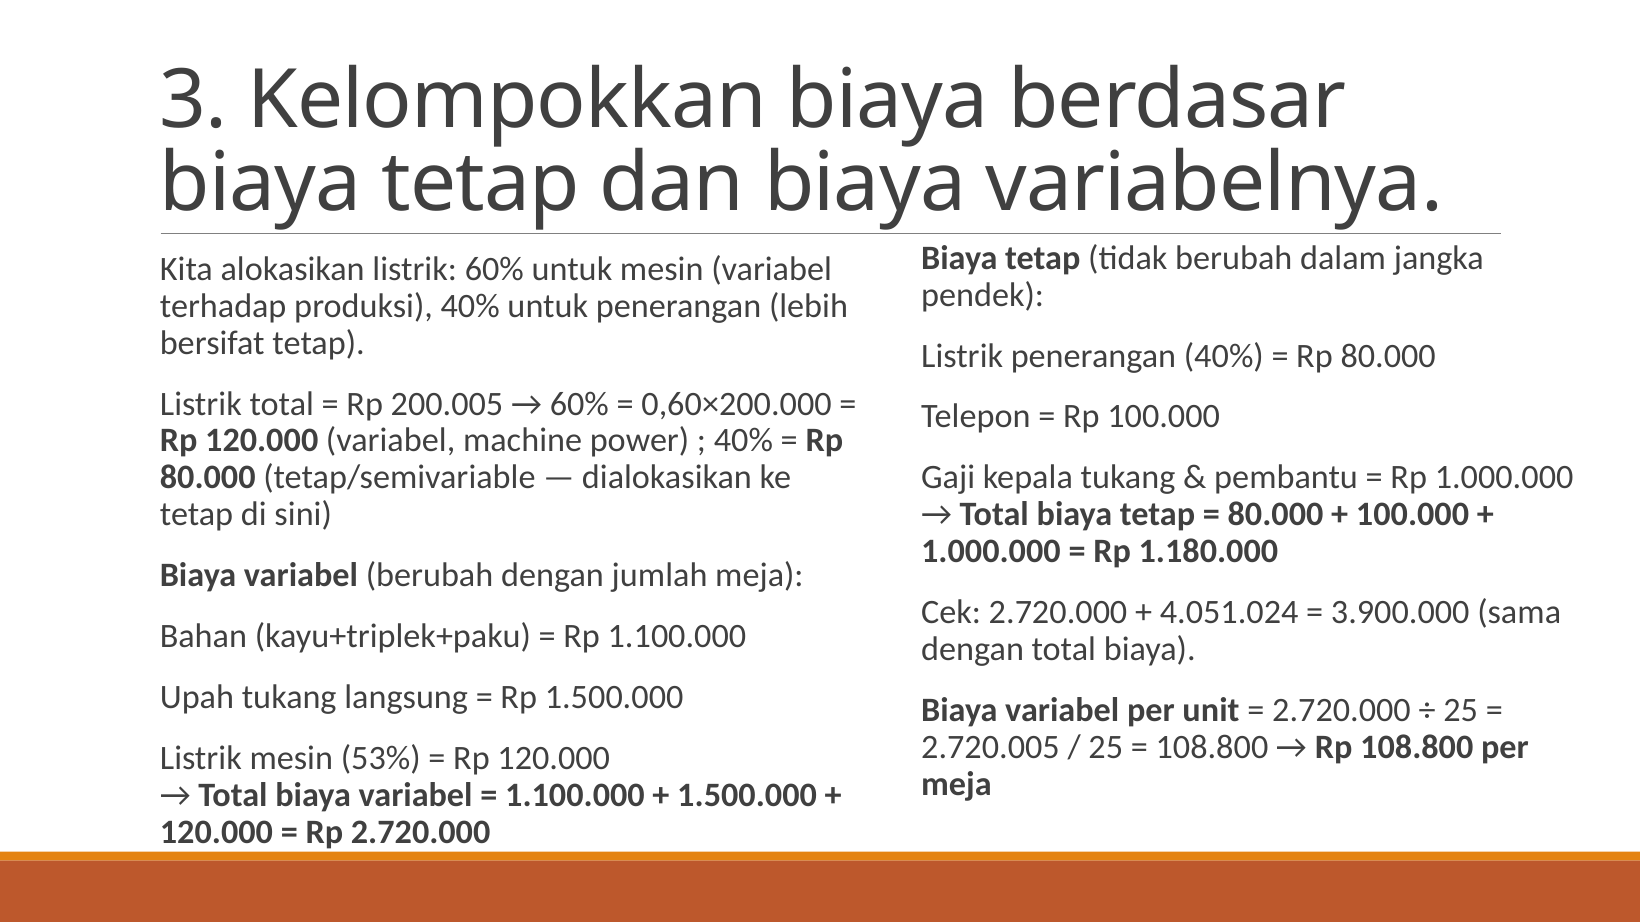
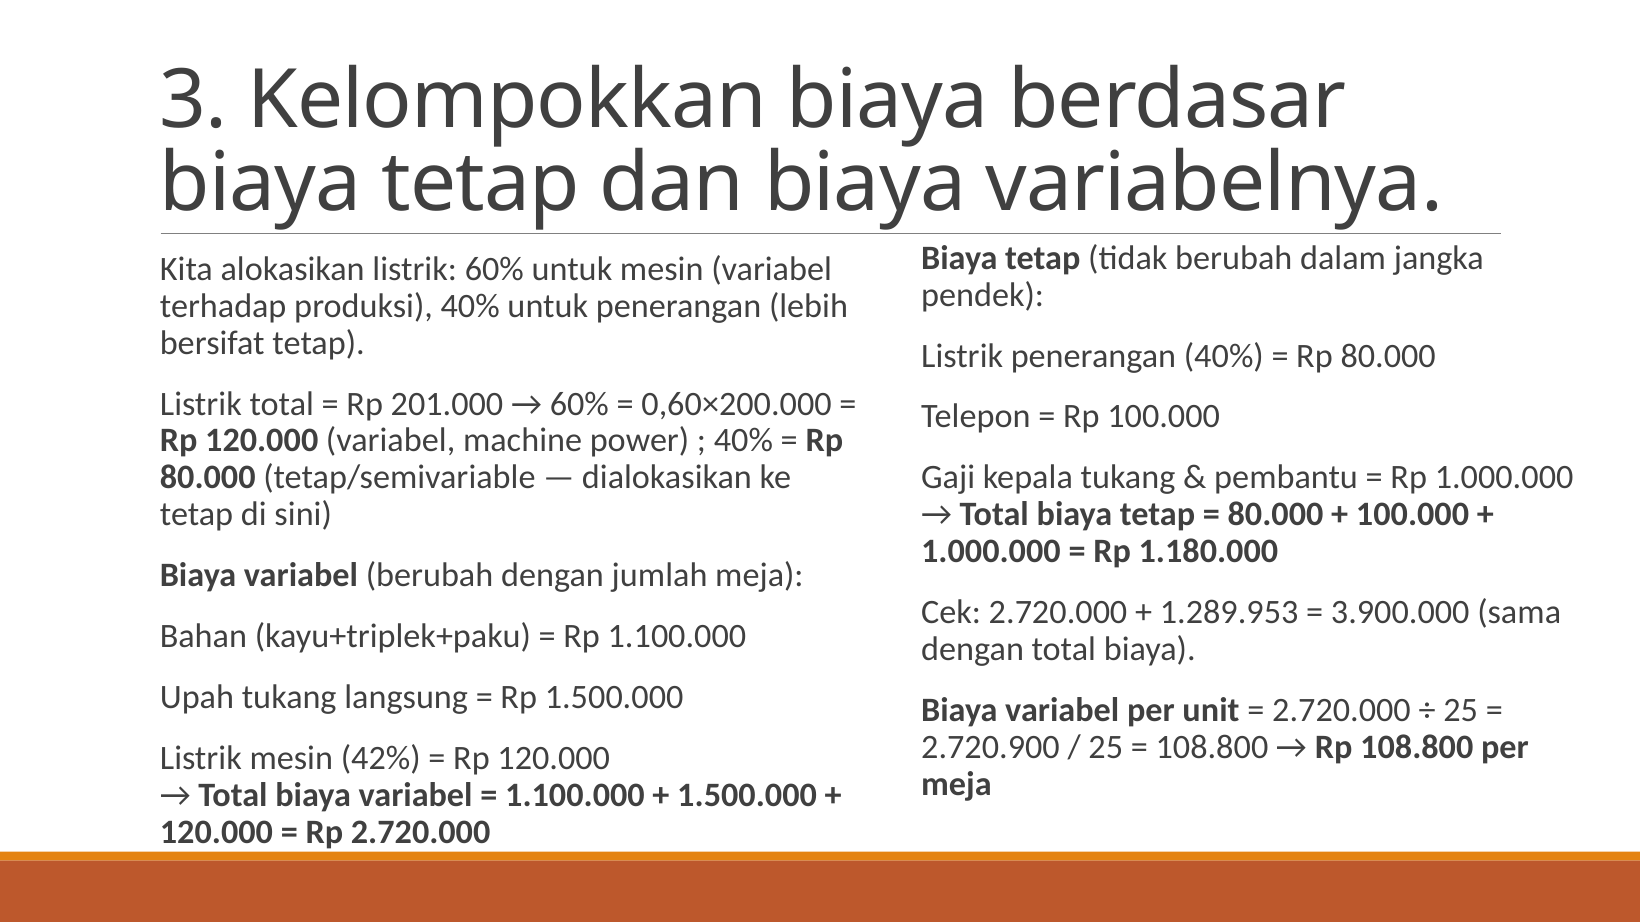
200.005: 200.005 -> 201.000
4.051.024: 4.051.024 -> 1.289.953
2.720.005: 2.720.005 -> 2.720.900
53%: 53% -> 42%
